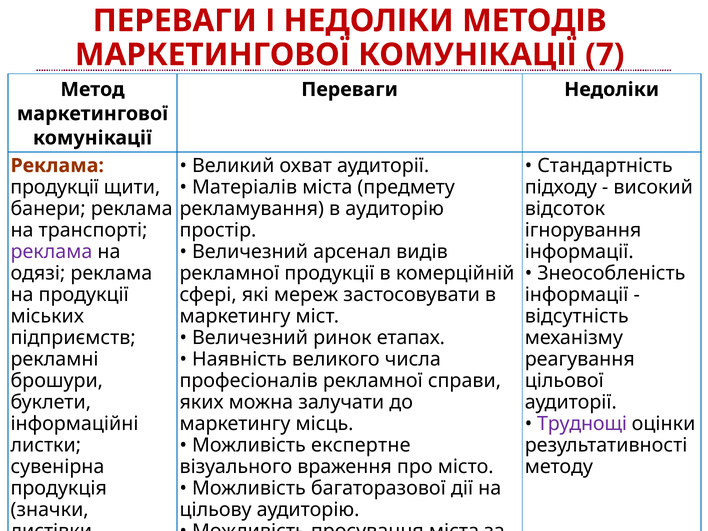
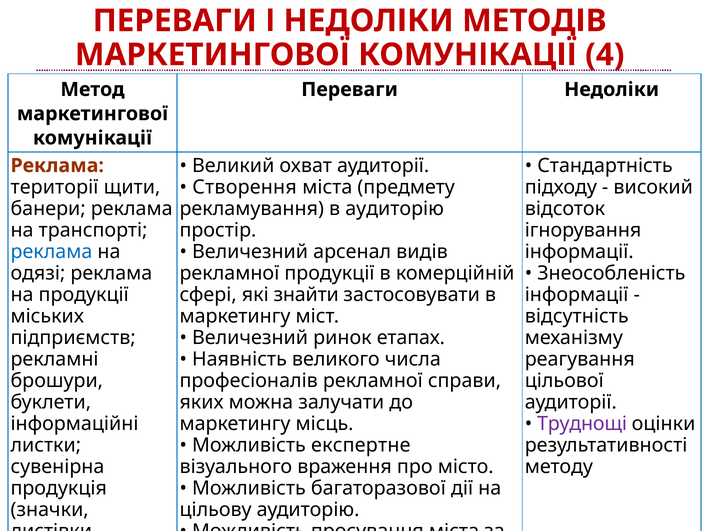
7: 7 -> 4
продукції at (55, 187): продукції -> території
Матеріалів: Матеріалів -> Створення
реклама at (51, 252) colour: purple -> blue
мереж: мереж -> знайти
